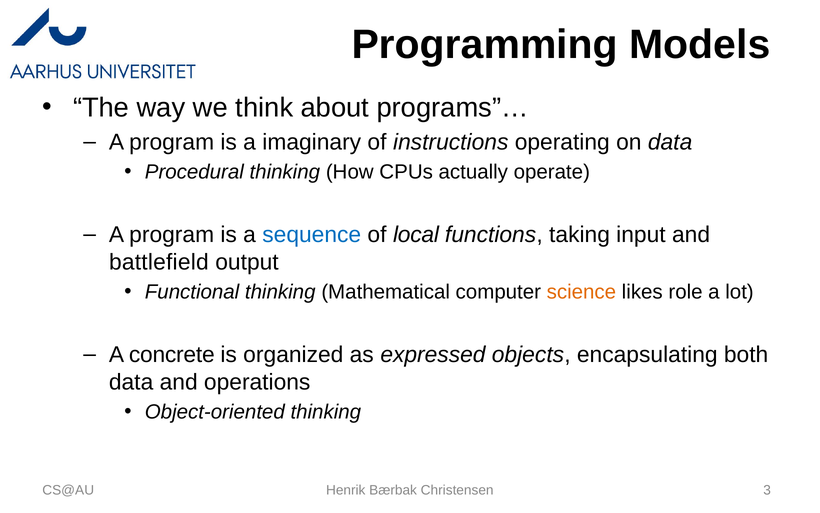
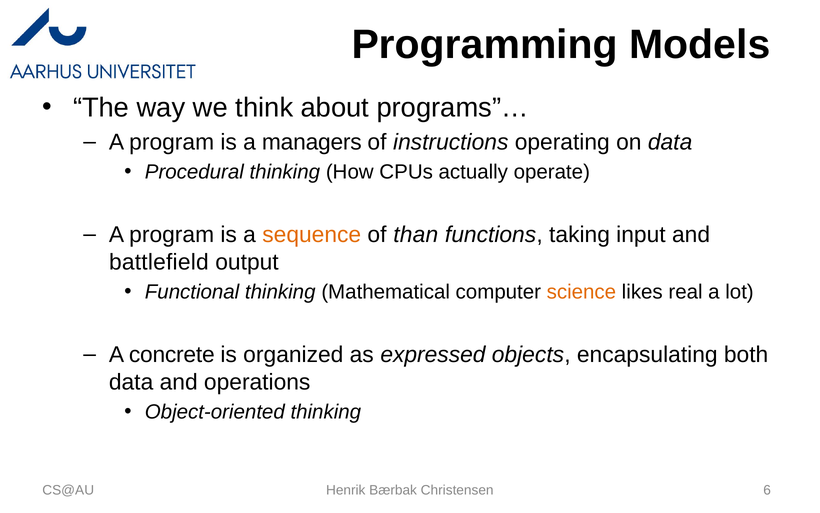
imaginary: imaginary -> managers
sequence colour: blue -> orange
local: local -> than
role: role -> real
3: 3 -> 6
